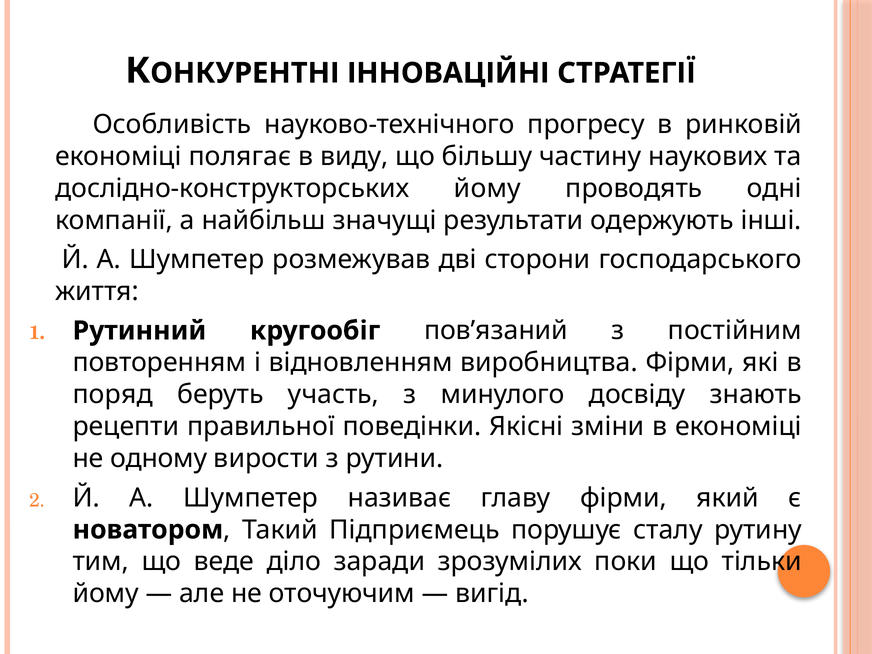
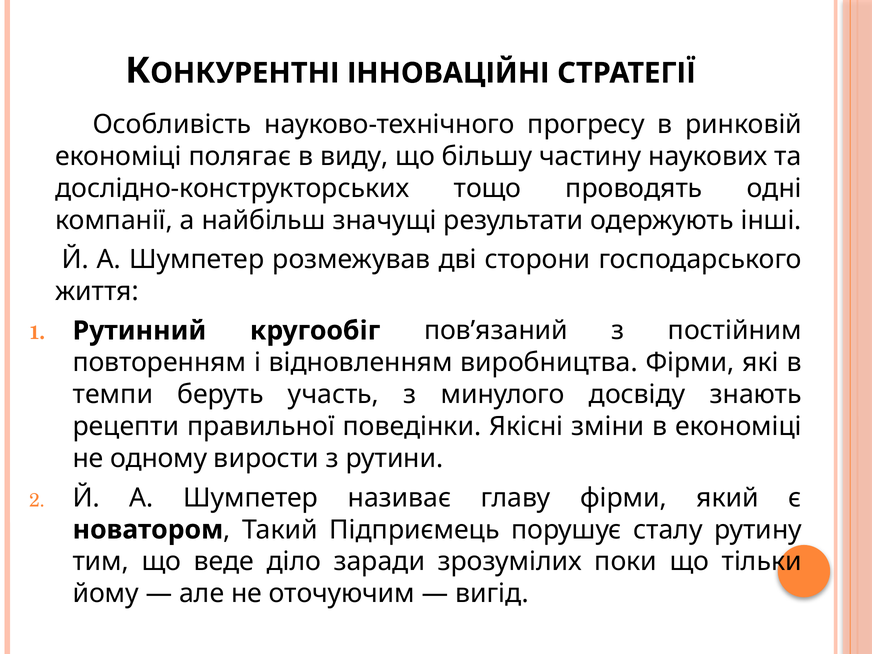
дослідно-конструкторських йому: йому -> тощо
поряд: поряд -> темпи
